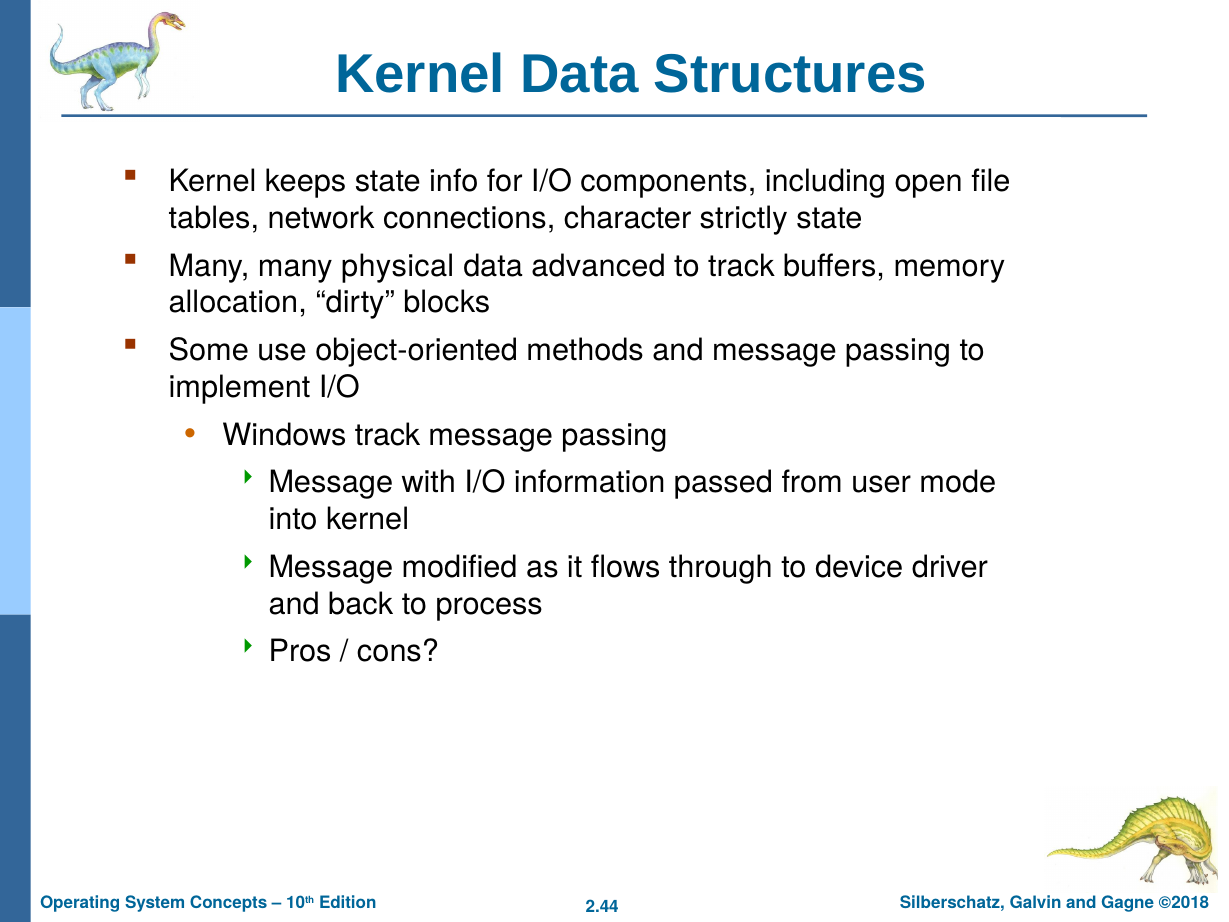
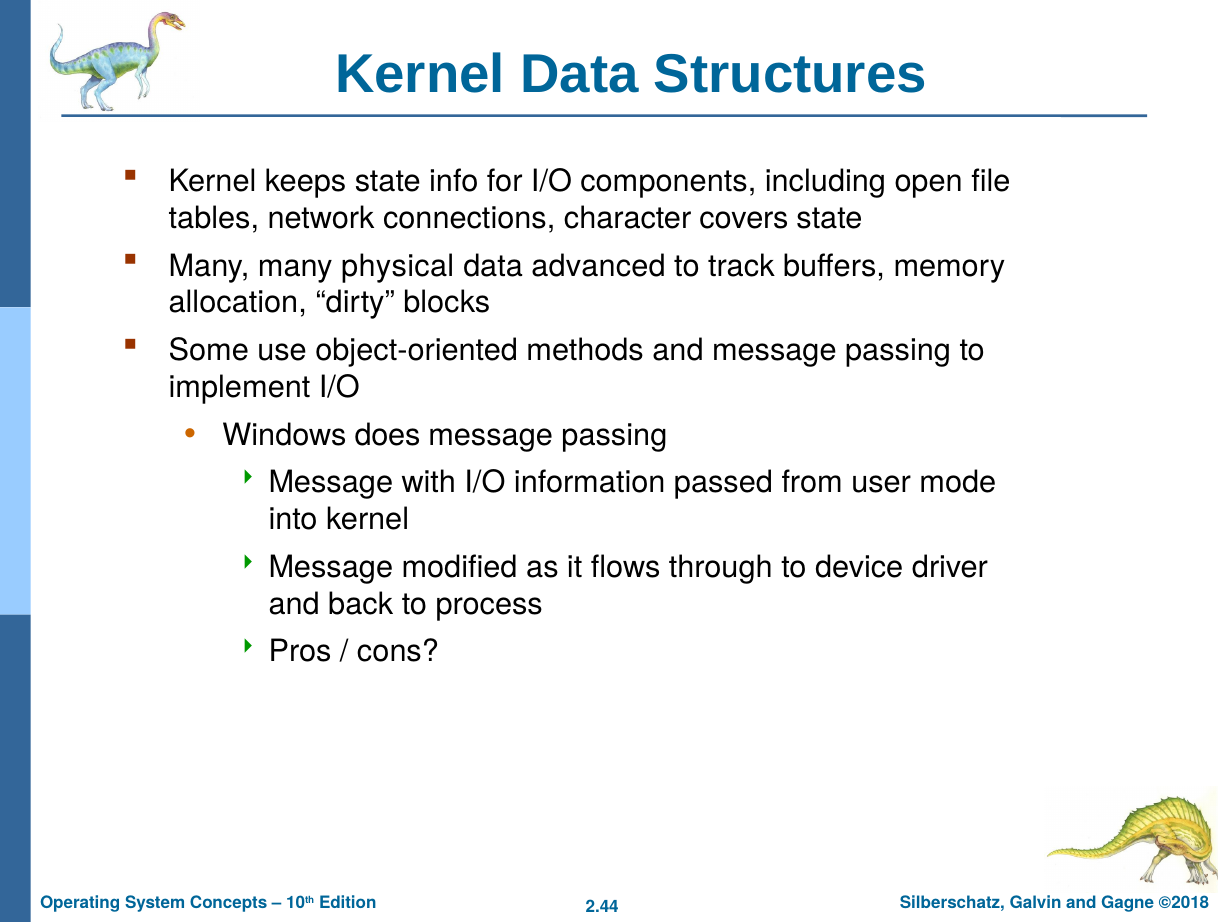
strictly: strictly -> covers
Windows track: track -> does
